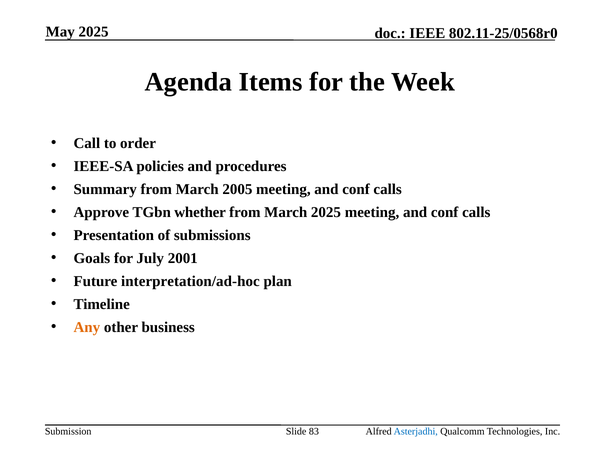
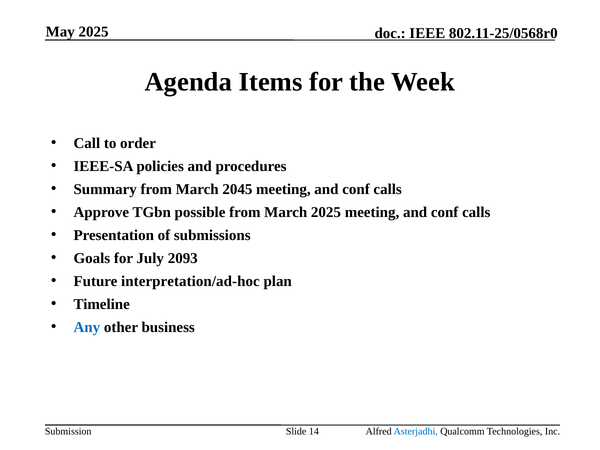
2005: 2005 -> 2045
whether: whether -> possible
2001: 2001 -> 2093
Any colour: orange -> blue
83: 83 -> 14
